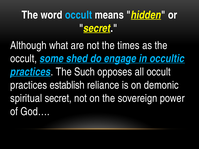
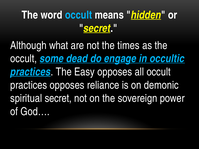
shed: shed -> dead
Such: Such -> Easy
practices establish: establish -> opposes
